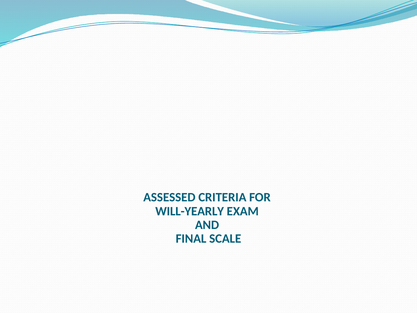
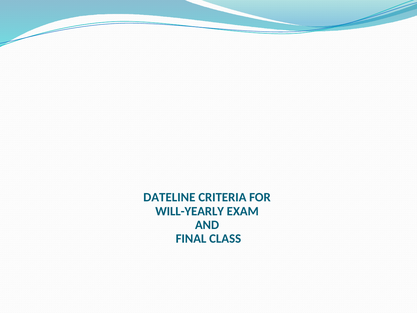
ASSESSED: ASSESSED -> DATELINE
SCALE: SCALE -> CLASS
